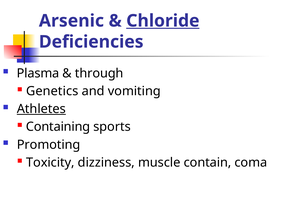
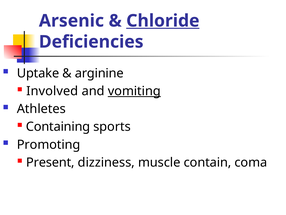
Plasma: Plasma -> Uptake
through: through -> arginine
Genetics: Genetics -> Involved
vomiting underline: none -> present
Athletes underline: present -> none
Toxicity: Toxicity -> Present
